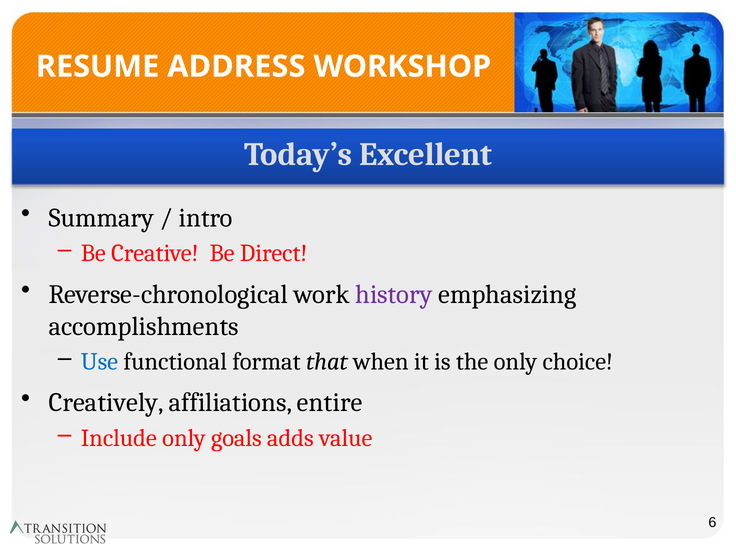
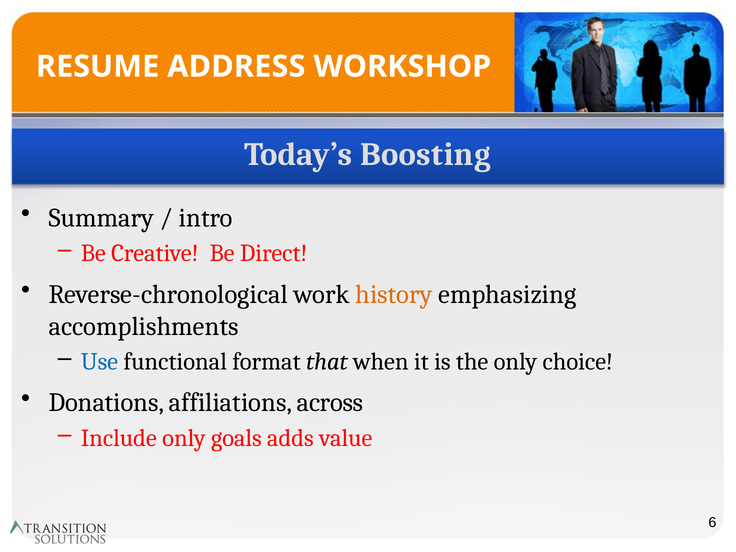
Excellent: Excellent -> Boosting
history colour: purple -> orange
Creatively: Creatively -> Donations
entire: entire -> across
